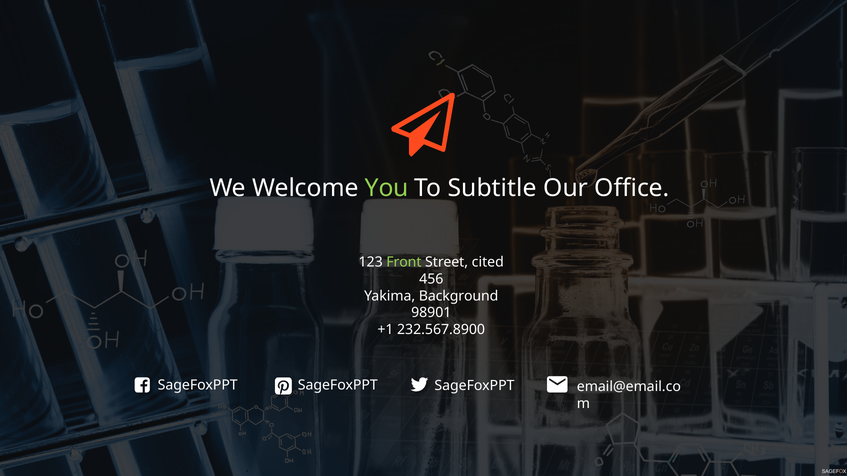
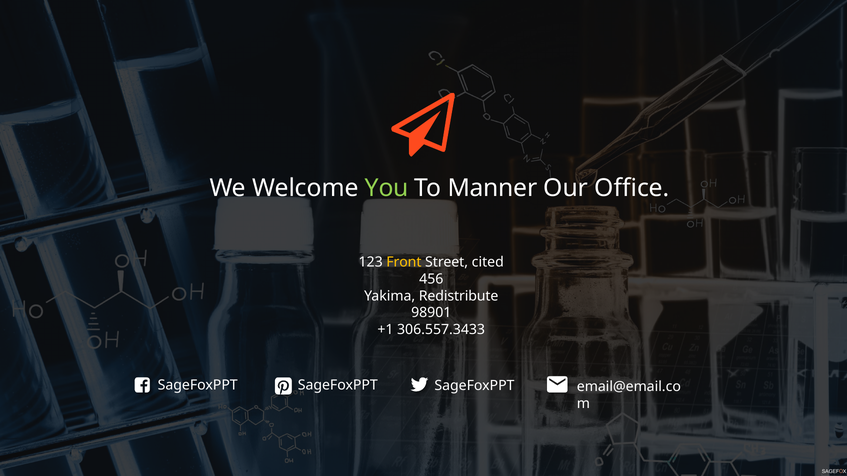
Subtitle: Subtitle -> Manner
Front colour: light green -> yellow
Background: Background -> Redistribute
232.567.8900: 232.567.8900 -> 306.557.3433
